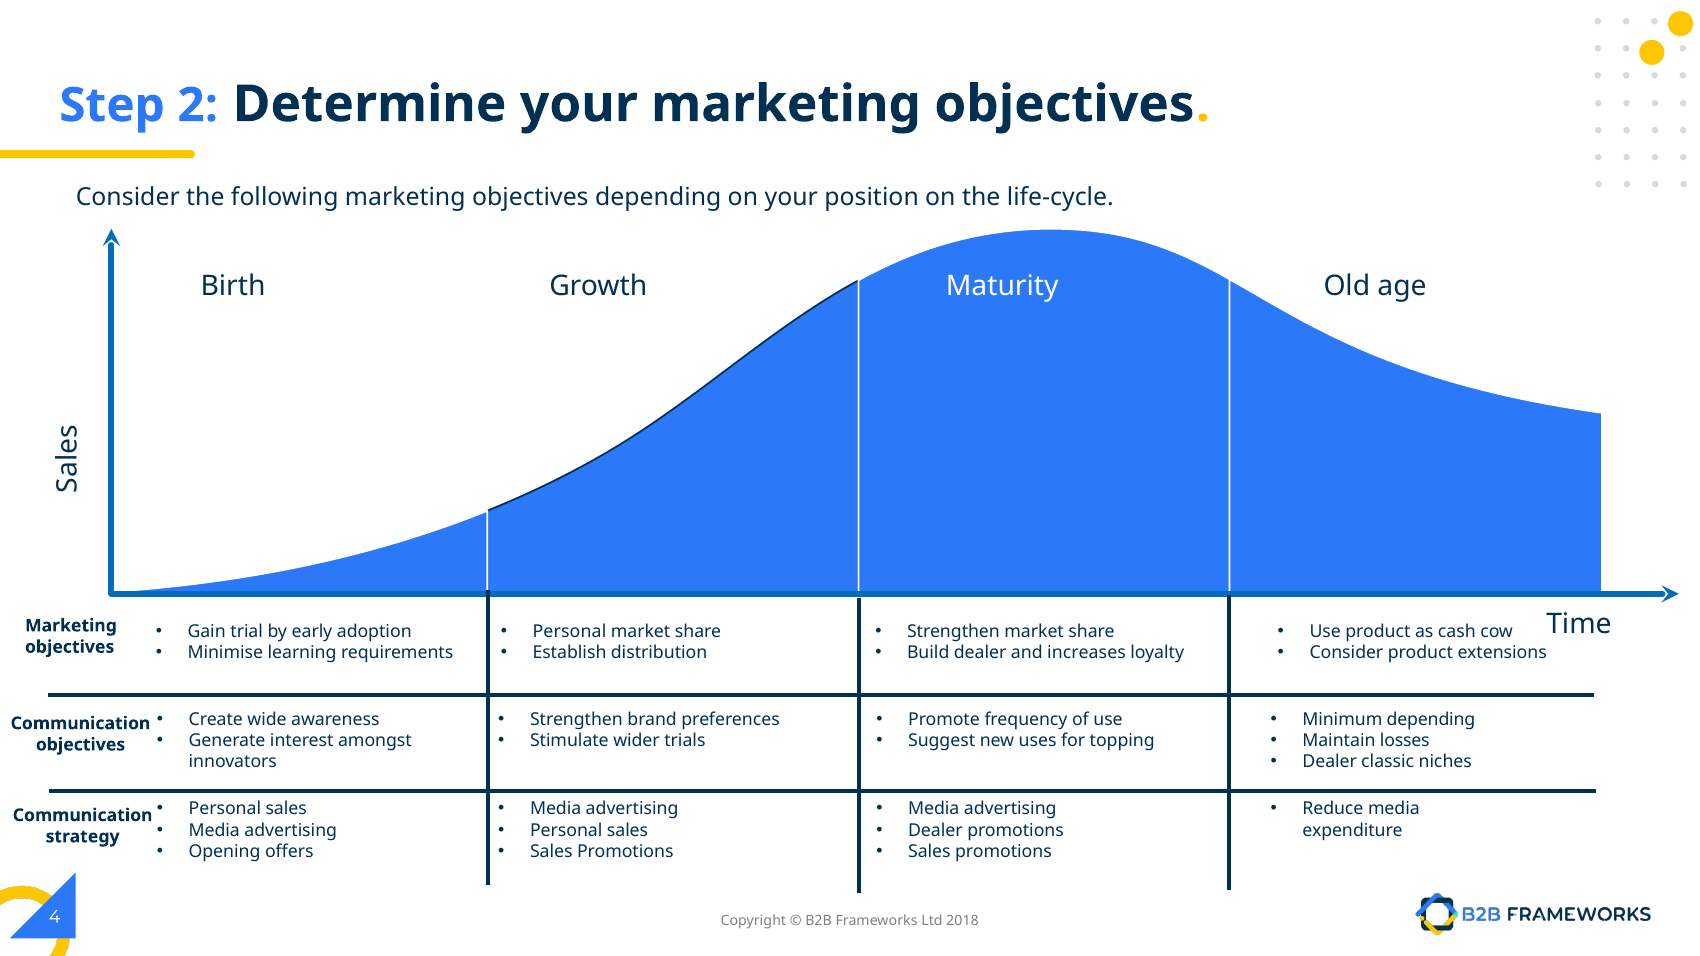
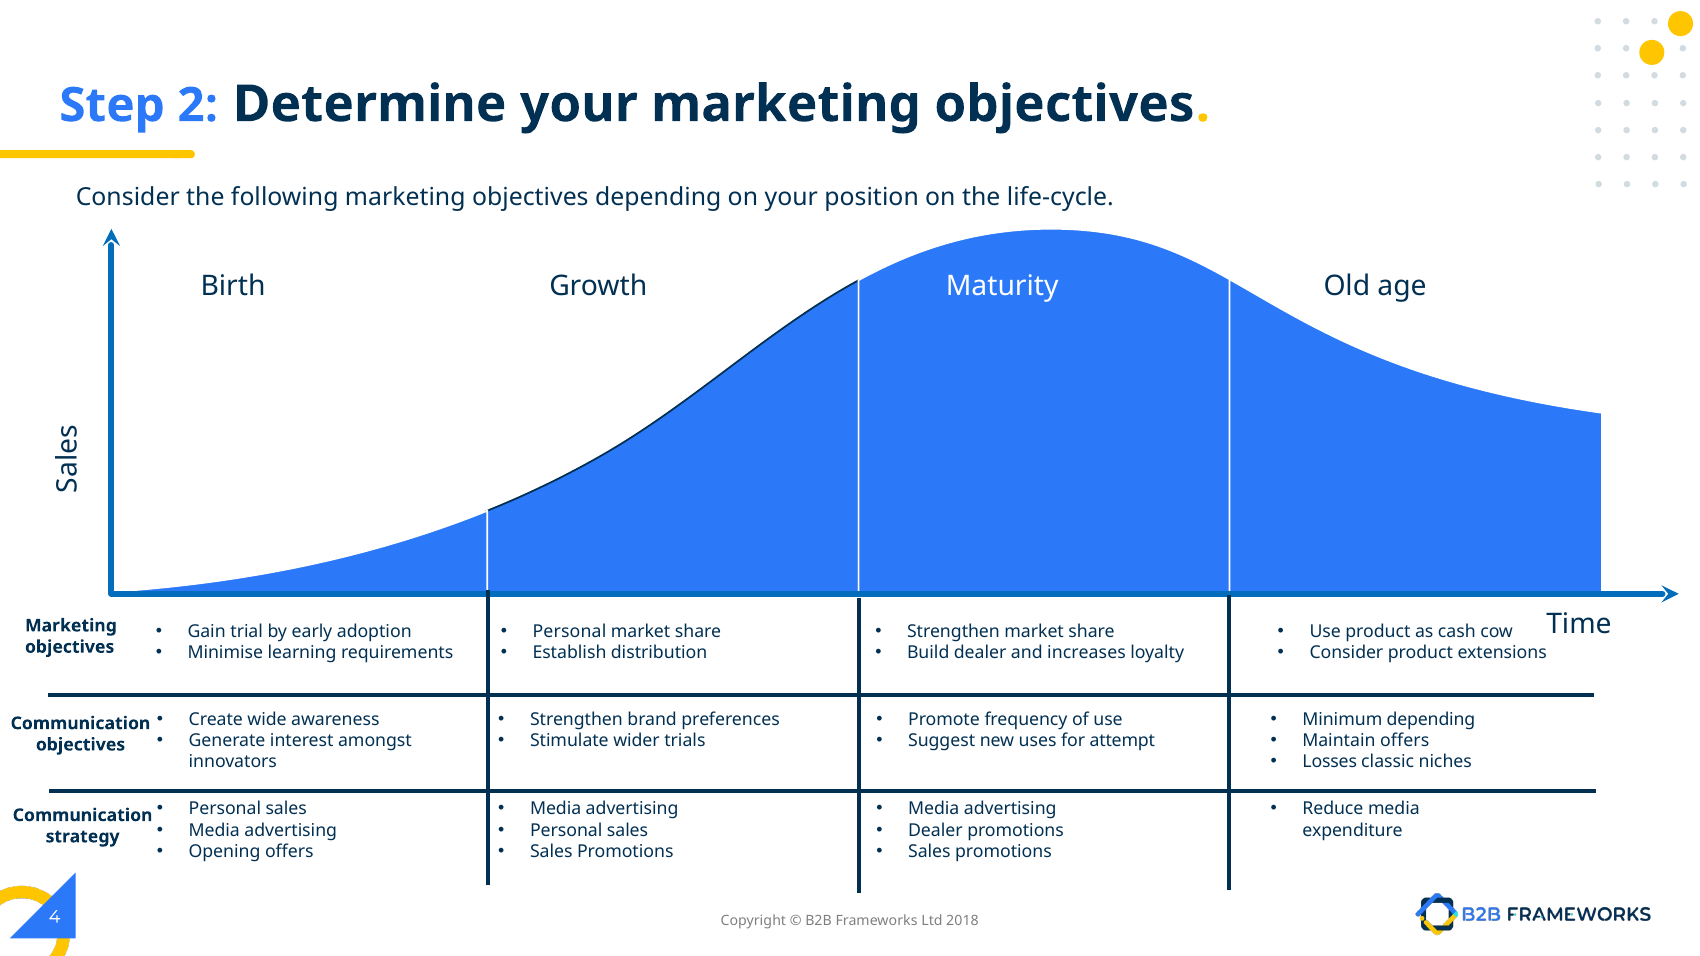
topping: topping -> attempt
Maintain losses: losses -> offers
Dealer at (1330, 762): Dealer -> Losses
